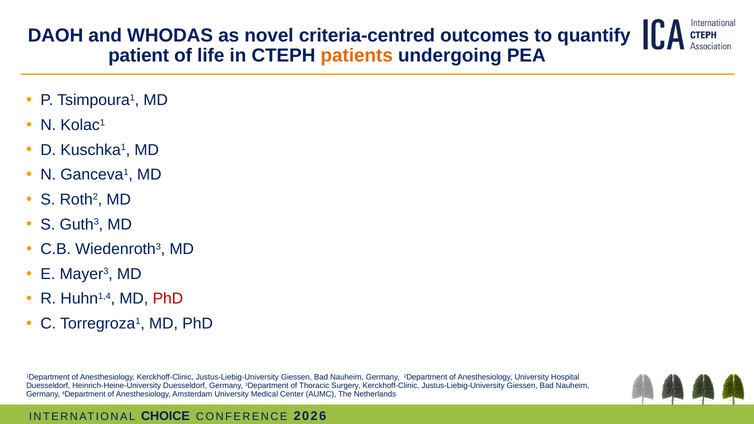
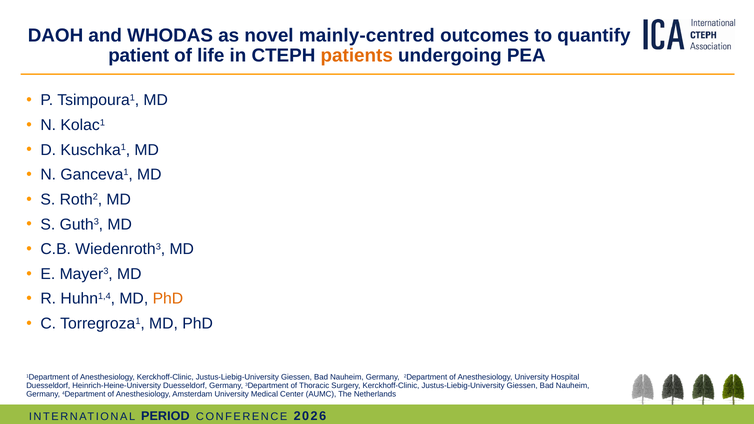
criteria-centred: criteria-centred -> mainly-centred
PhD at (168, 299) colour: red -> orange
CHOICE: CHOICE -> PERIOD
